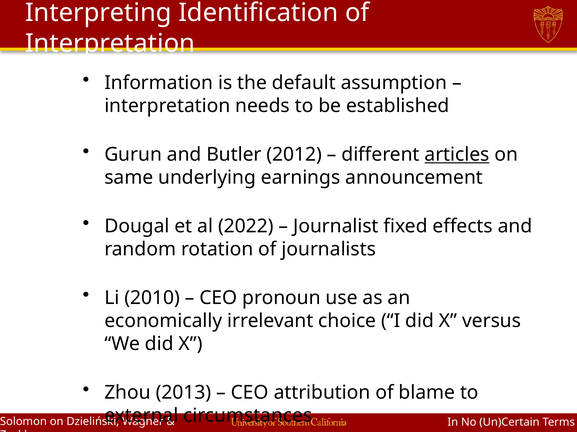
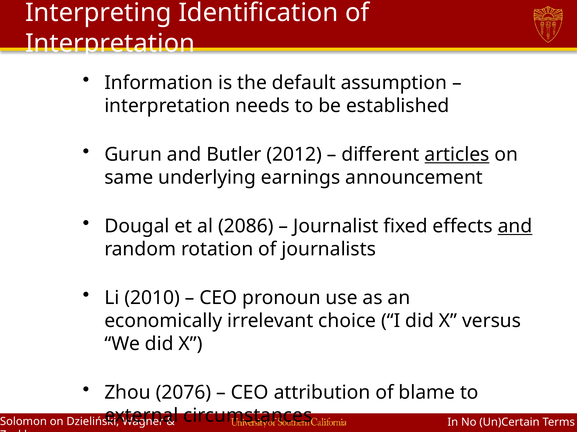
2022: 2022 -> 2086
and at (515, 227) underline: none -> present
2013: 2013 -> 2076
